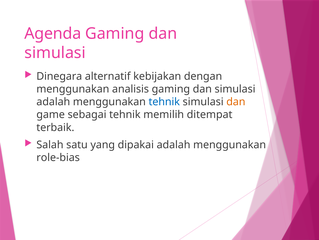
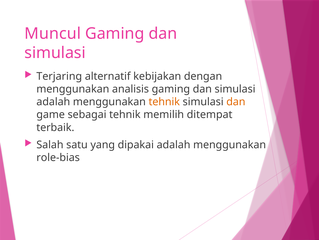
Agenda: Agenda -> Muncul
Dinegara: Dinegara -> Terjaring
tehnik at (164, 102) colour: blue -> orange
